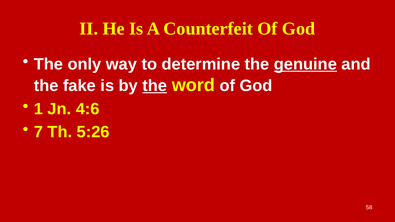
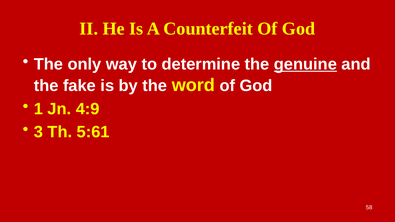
the at (155, 86) underline: present -> none
4:6: 4:6 -> 4:9
7: 7 -> 3
5:26: 5:26 -> 5:61
